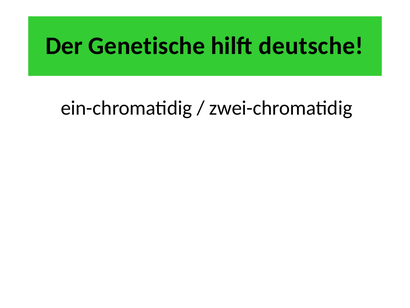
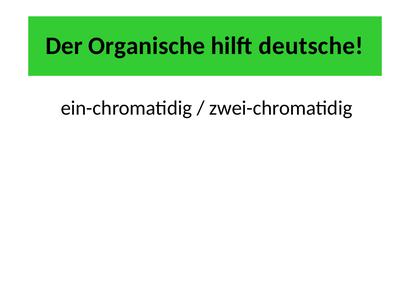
Genetische: Genetische -> Organische
